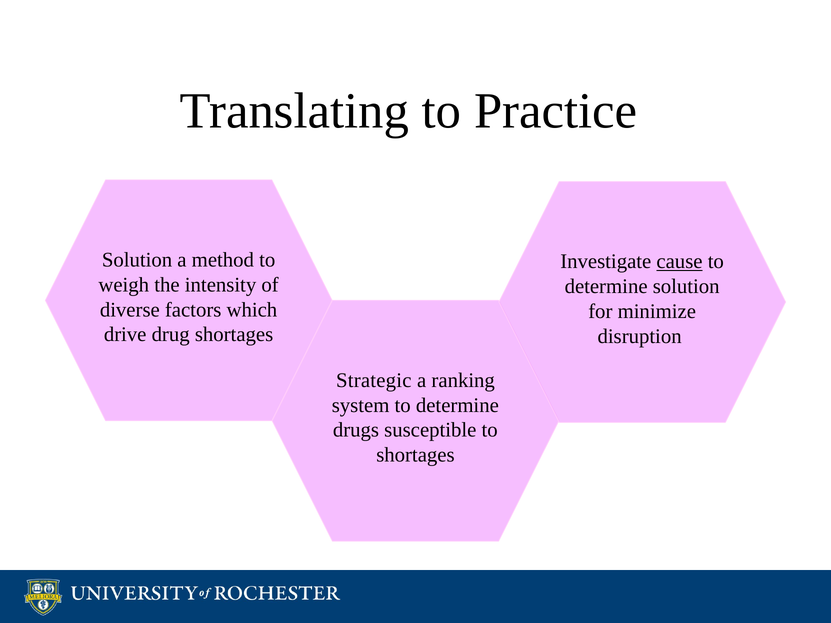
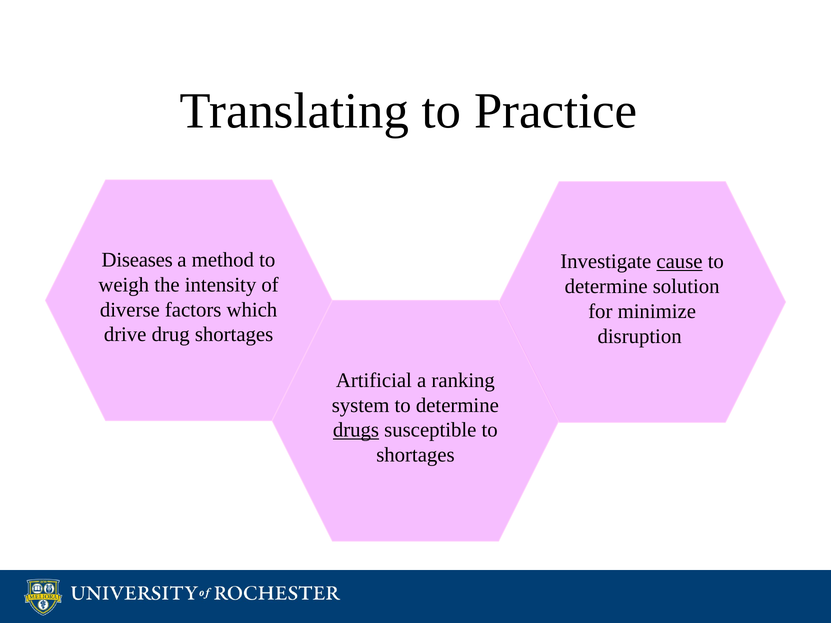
Solution at (137, 260): Solution -> Diseases
Strategic: Strategic -> Artificial
drugs underline: none -> present
